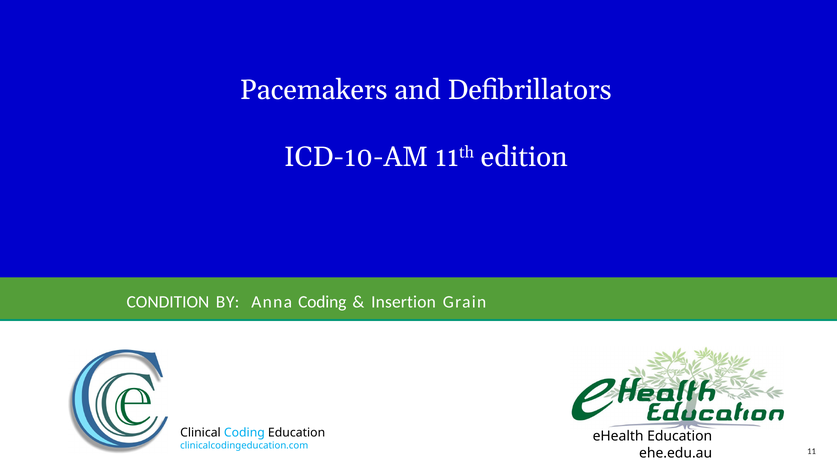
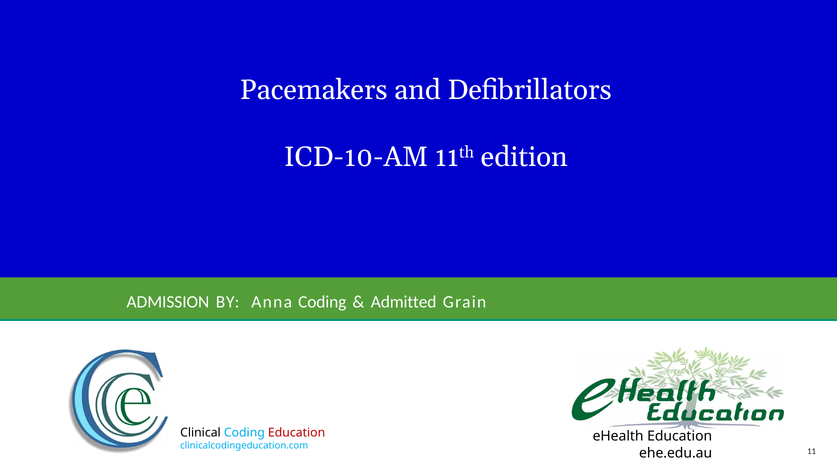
CONDITION: CONDITION -> ADMISSION
Insertion: Insertion -> Admitted
Education at (297, 433) colour: black -> red
